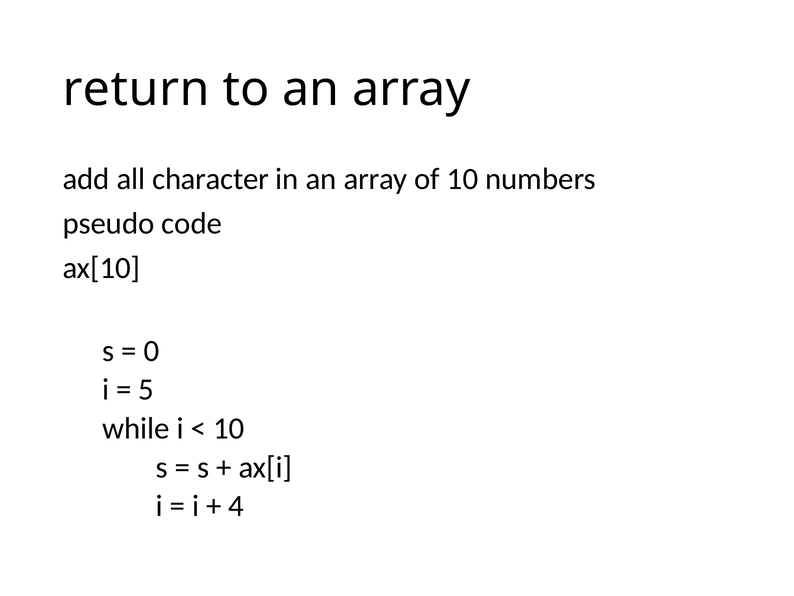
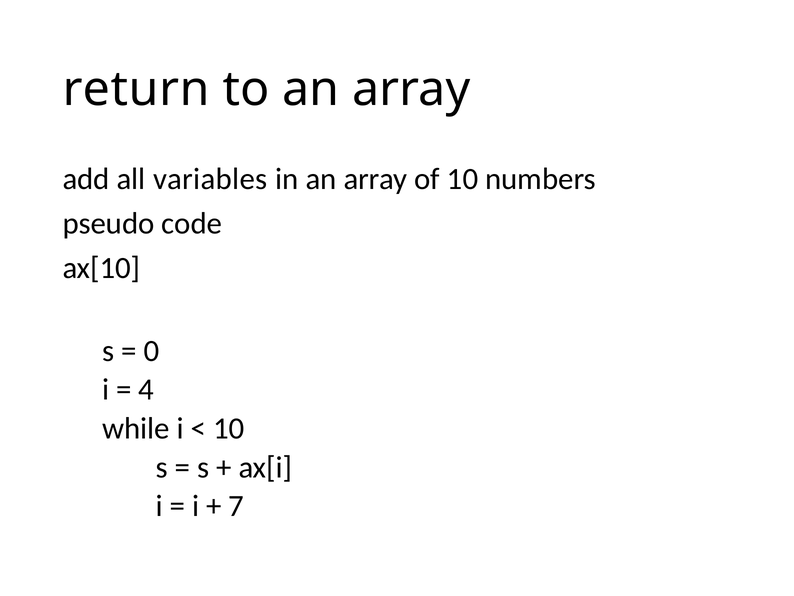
character: character -> variables
5: 5 -> 4
4: 4 -> 7
